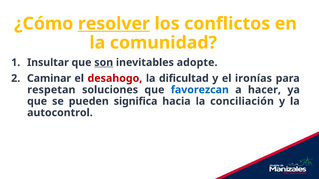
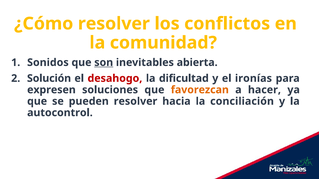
resolver at (114, 24) underline: present -> none
Insultar: Insultar -> Sonidos
adopte: adopte -> abierta
Caminar: Caminar -> Solución
respetan: respetan -> expresen
favorezcan colour: blue -> orange
pueden significa: significa -> resolver
